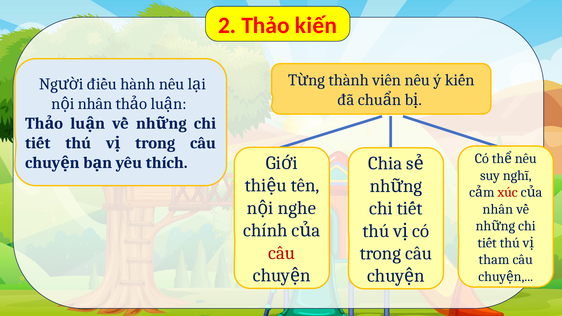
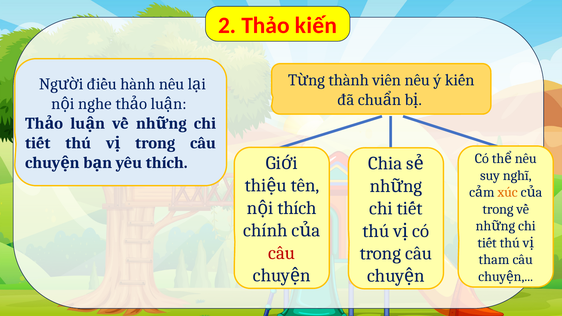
nhân at (95, 104): nhân -> nghe
xúc colour: red -> orange
nghe at (297, 208): nghe -> thích
nhân at (498, 209): nhân -> trong
